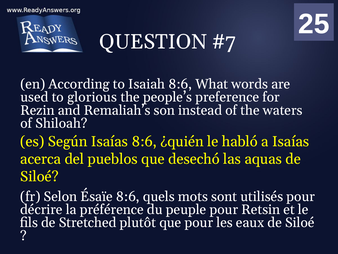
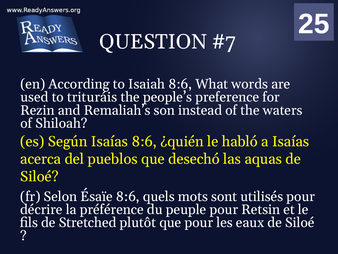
glorious: glorious -> trituráis
